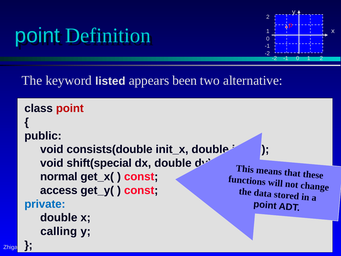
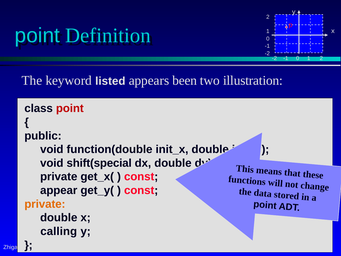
alternative: alternative -> illustration
consists(double: consists(double -> function(double
normal at (59, 177): normal -> private
access: access -> appear
private at (45, 204) colour: blue -> orange
